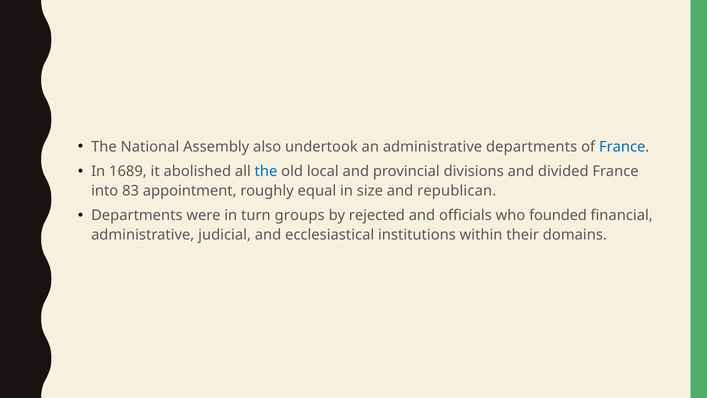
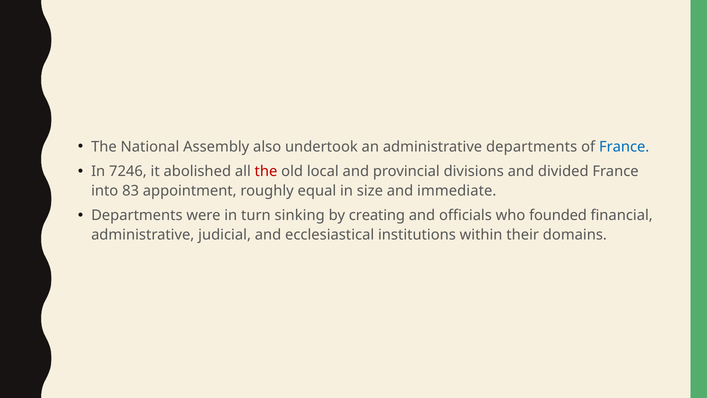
1689: 1689 -> 7246
the at (266, 171) colour: blue -> red
republican: republican -> immediate
groups: groups -> sinking
rejected: rejected -> creating
